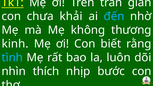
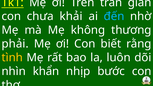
kinh: kinh -> phải
tình colour: light blue -> yellow
thích: thích -> khẩn
